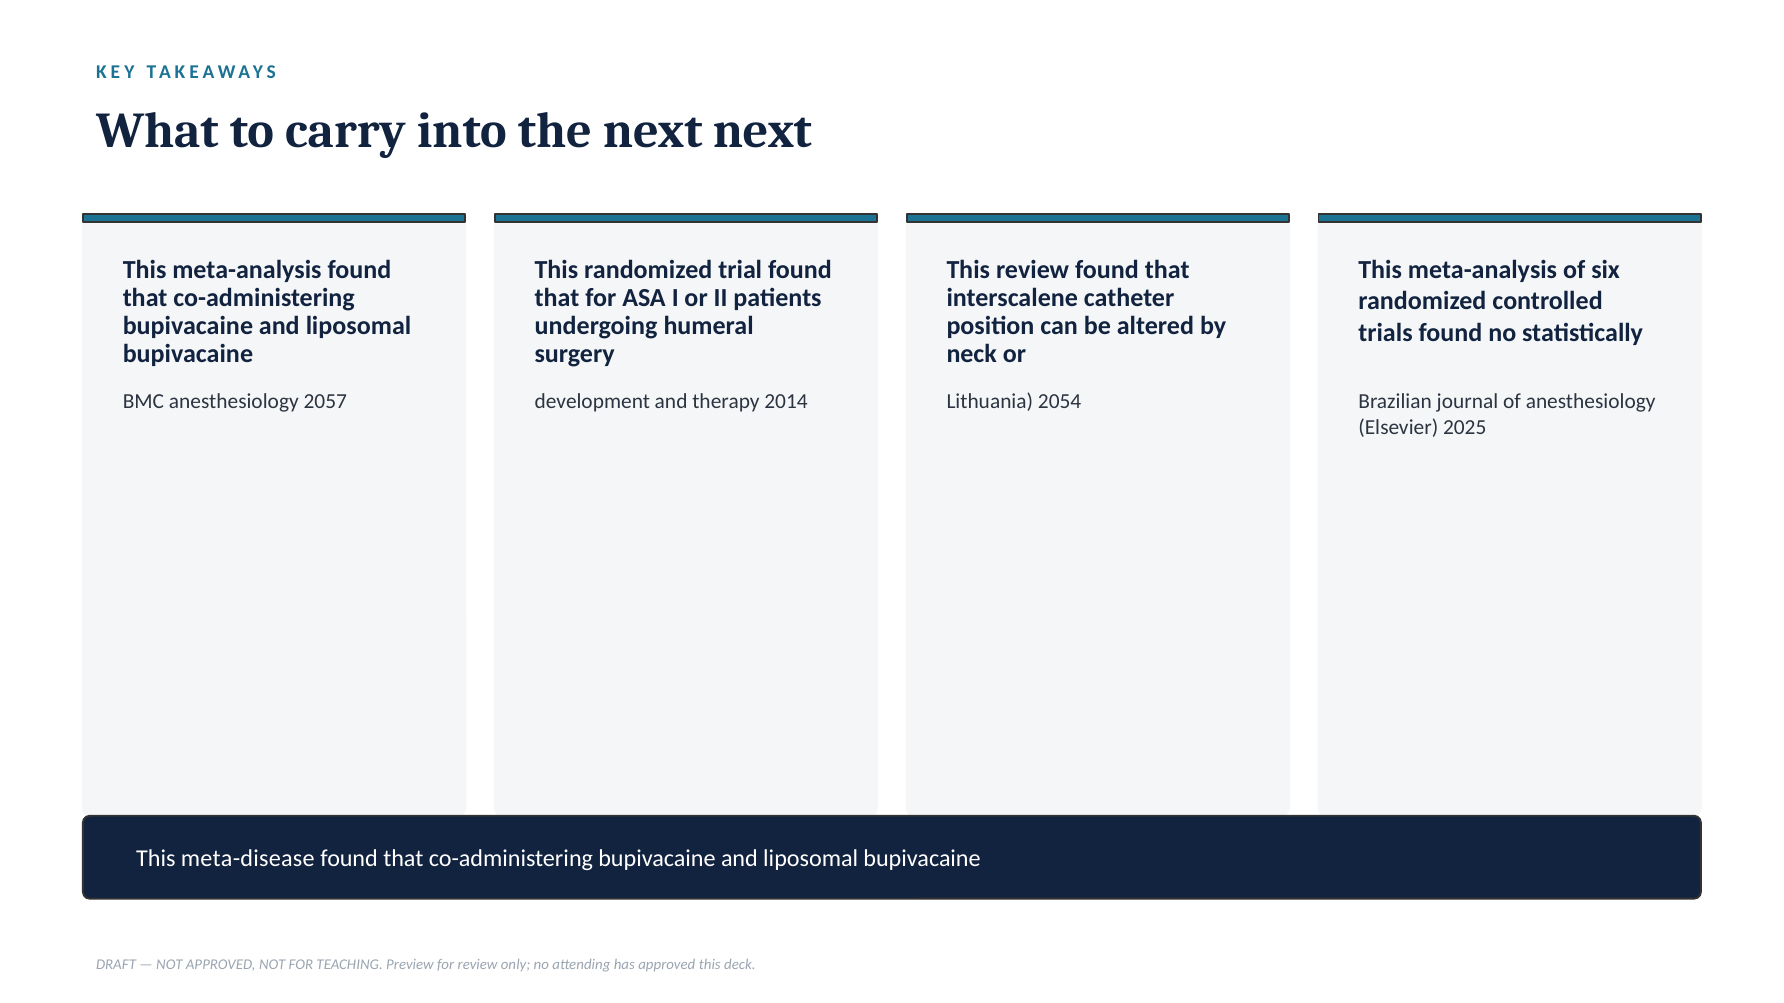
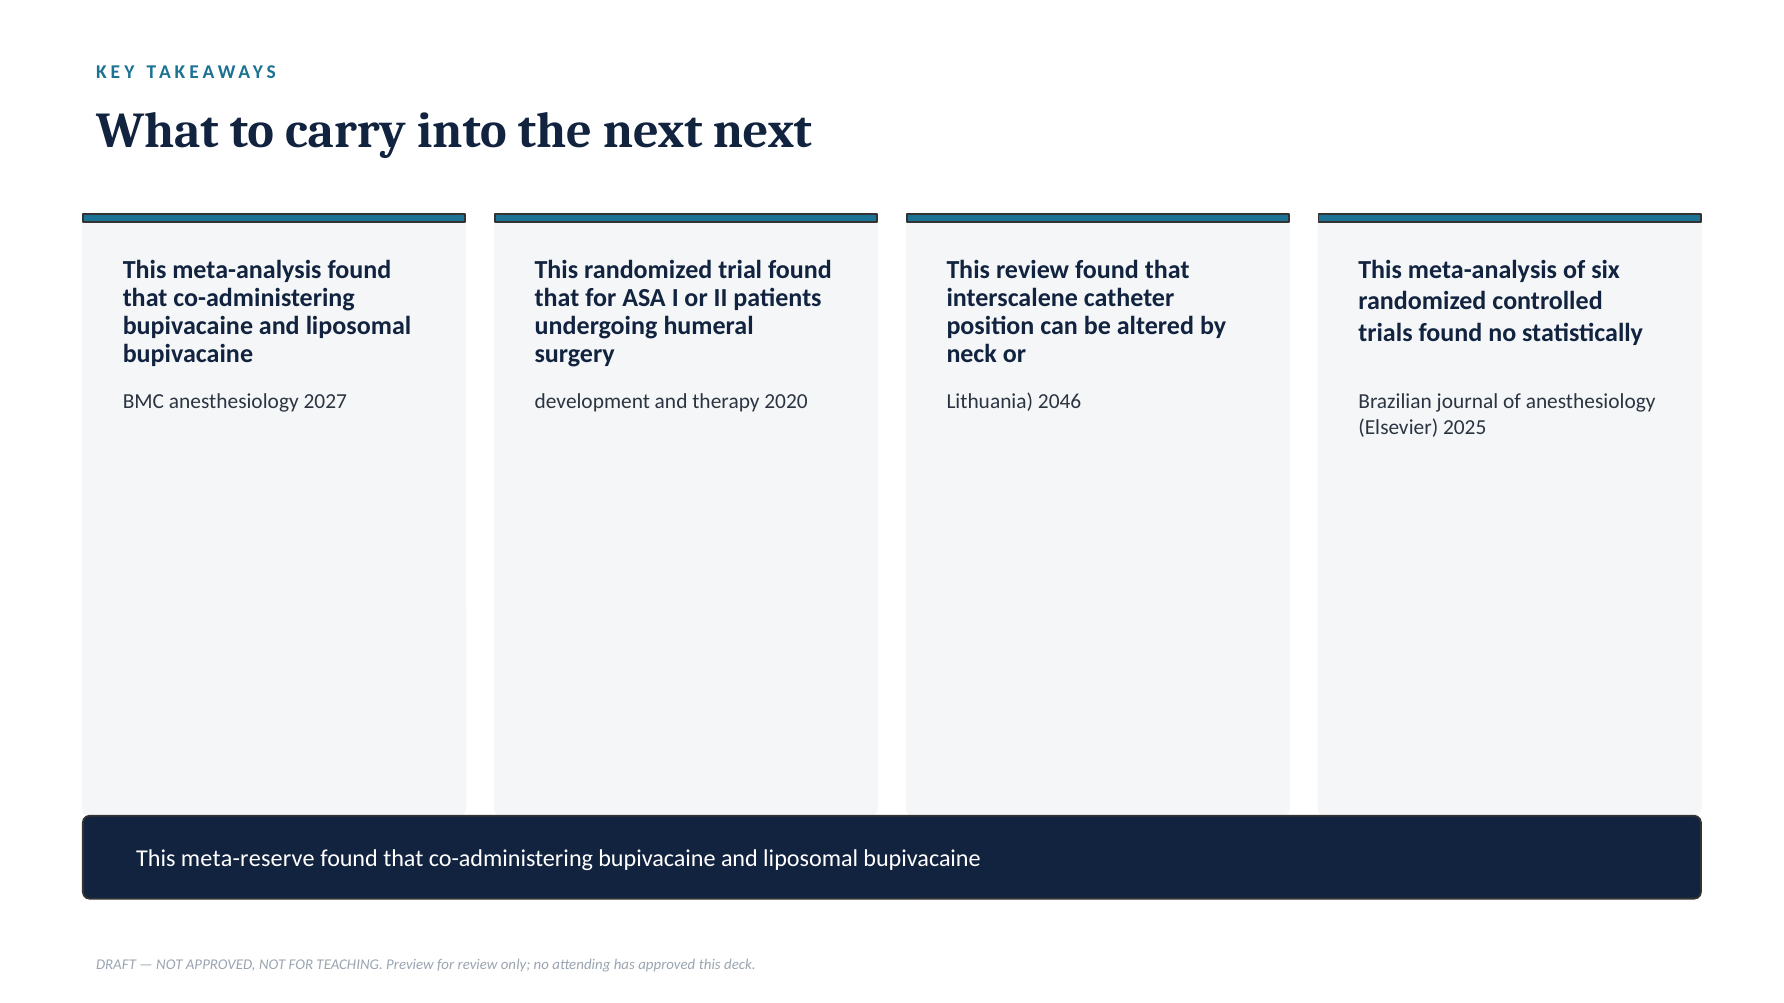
2057: 2057 -> 2027
2014: 2014 -> 2020
2054: 2054 -> 2046
meta-disease: meta-disease -> meta-reserve
